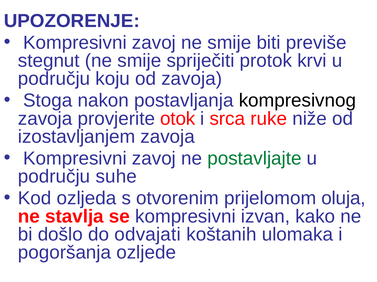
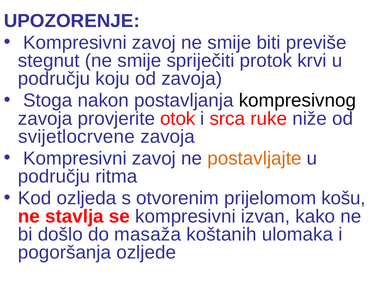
izostavljanjem: izostavljanjem -> svijetlocrvene
postavljajte colour: green -> orange
suhe: suhe -> ritma
oluja: oluja -> košu
odvajati: odvajati -> masaža
